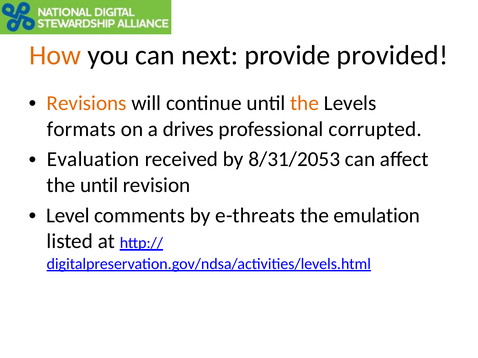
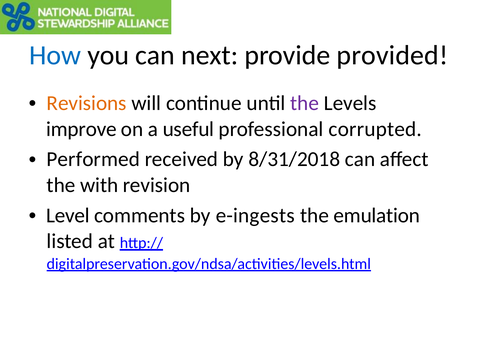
How colour: orange -> blue
the at (305, 103) colour: orange -> purple
formats: formats -> improve
drives: drives -> useful
Evaluation: Evaluation -> Performed
8/31/2053: 8/31/2053 -> 8/31/2018
the until: until -> with
e-threats: e-threats -> e-ingests
